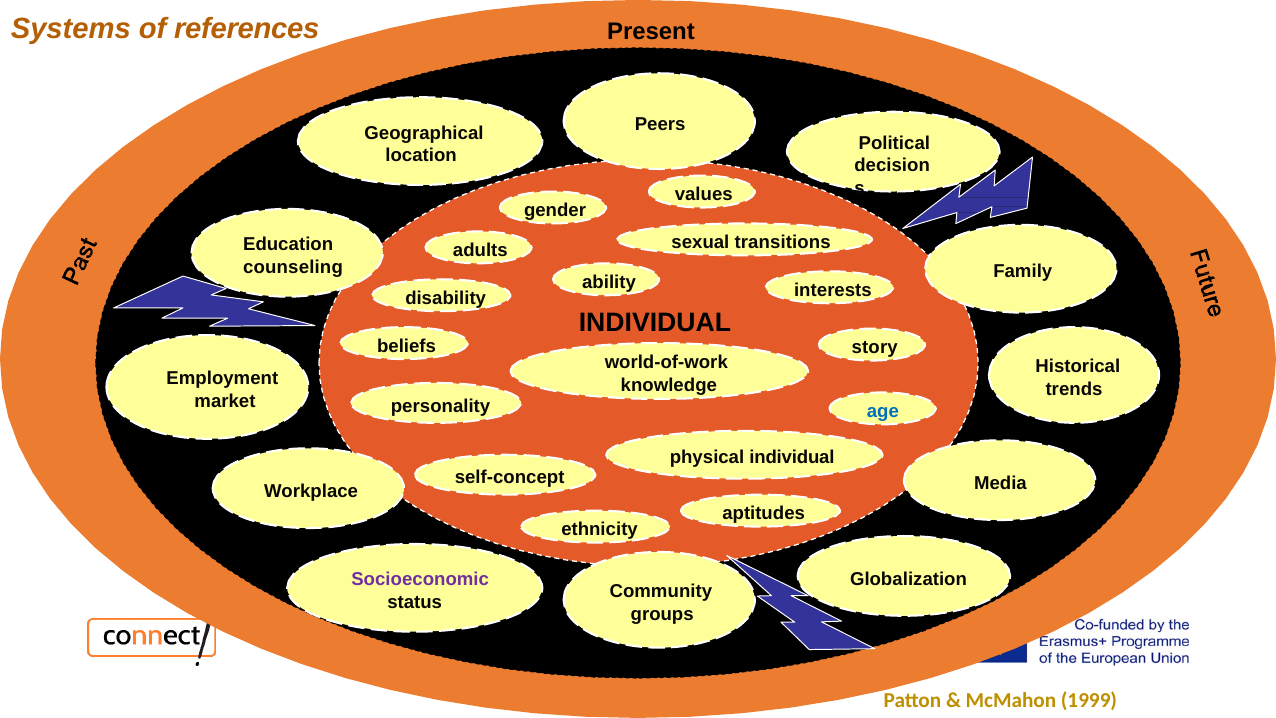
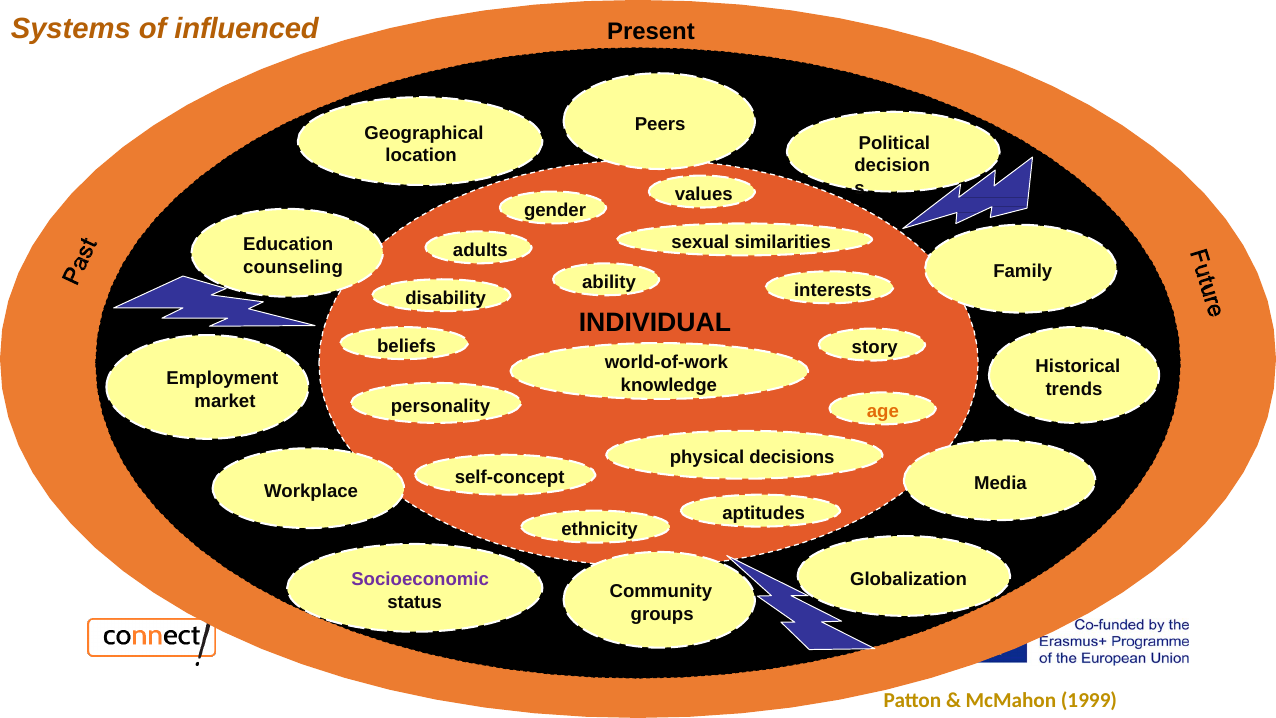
references: references -> influenced
transitions: transitions -> similarities
age colour: blue -> orange
physical individual: individual -> decisions
